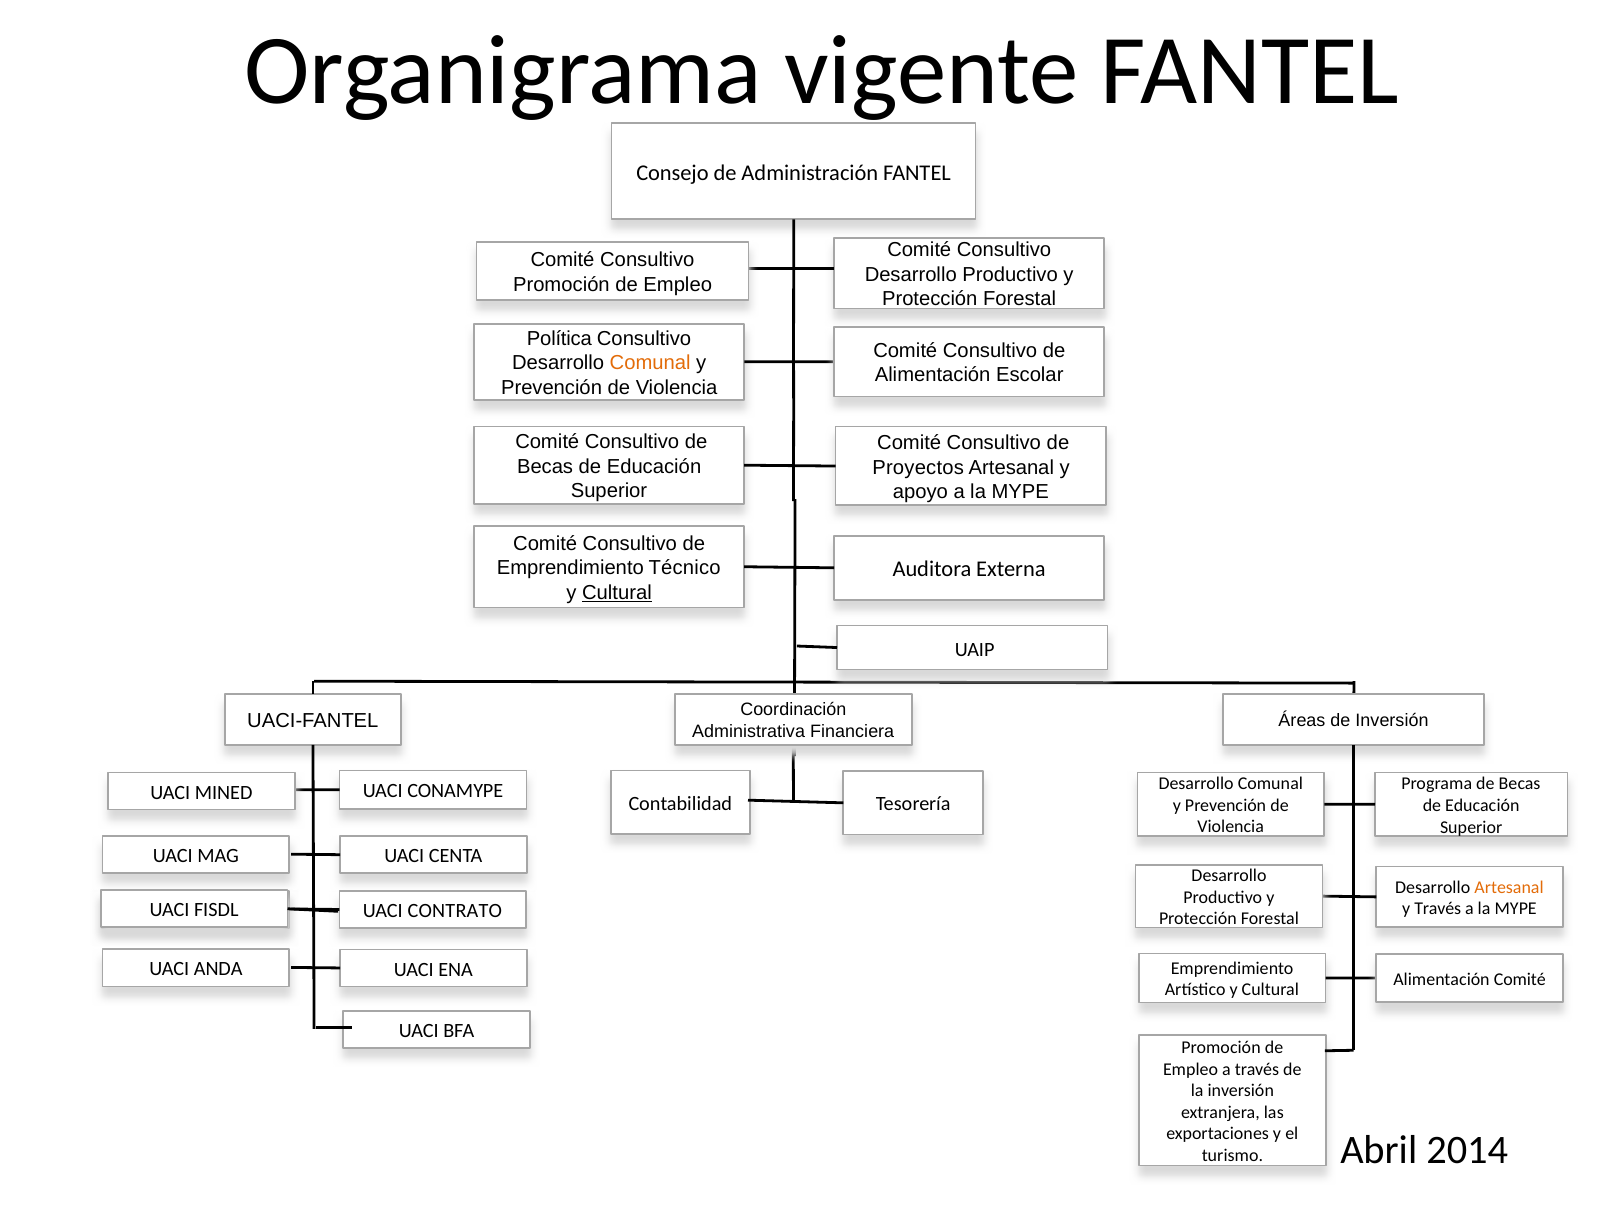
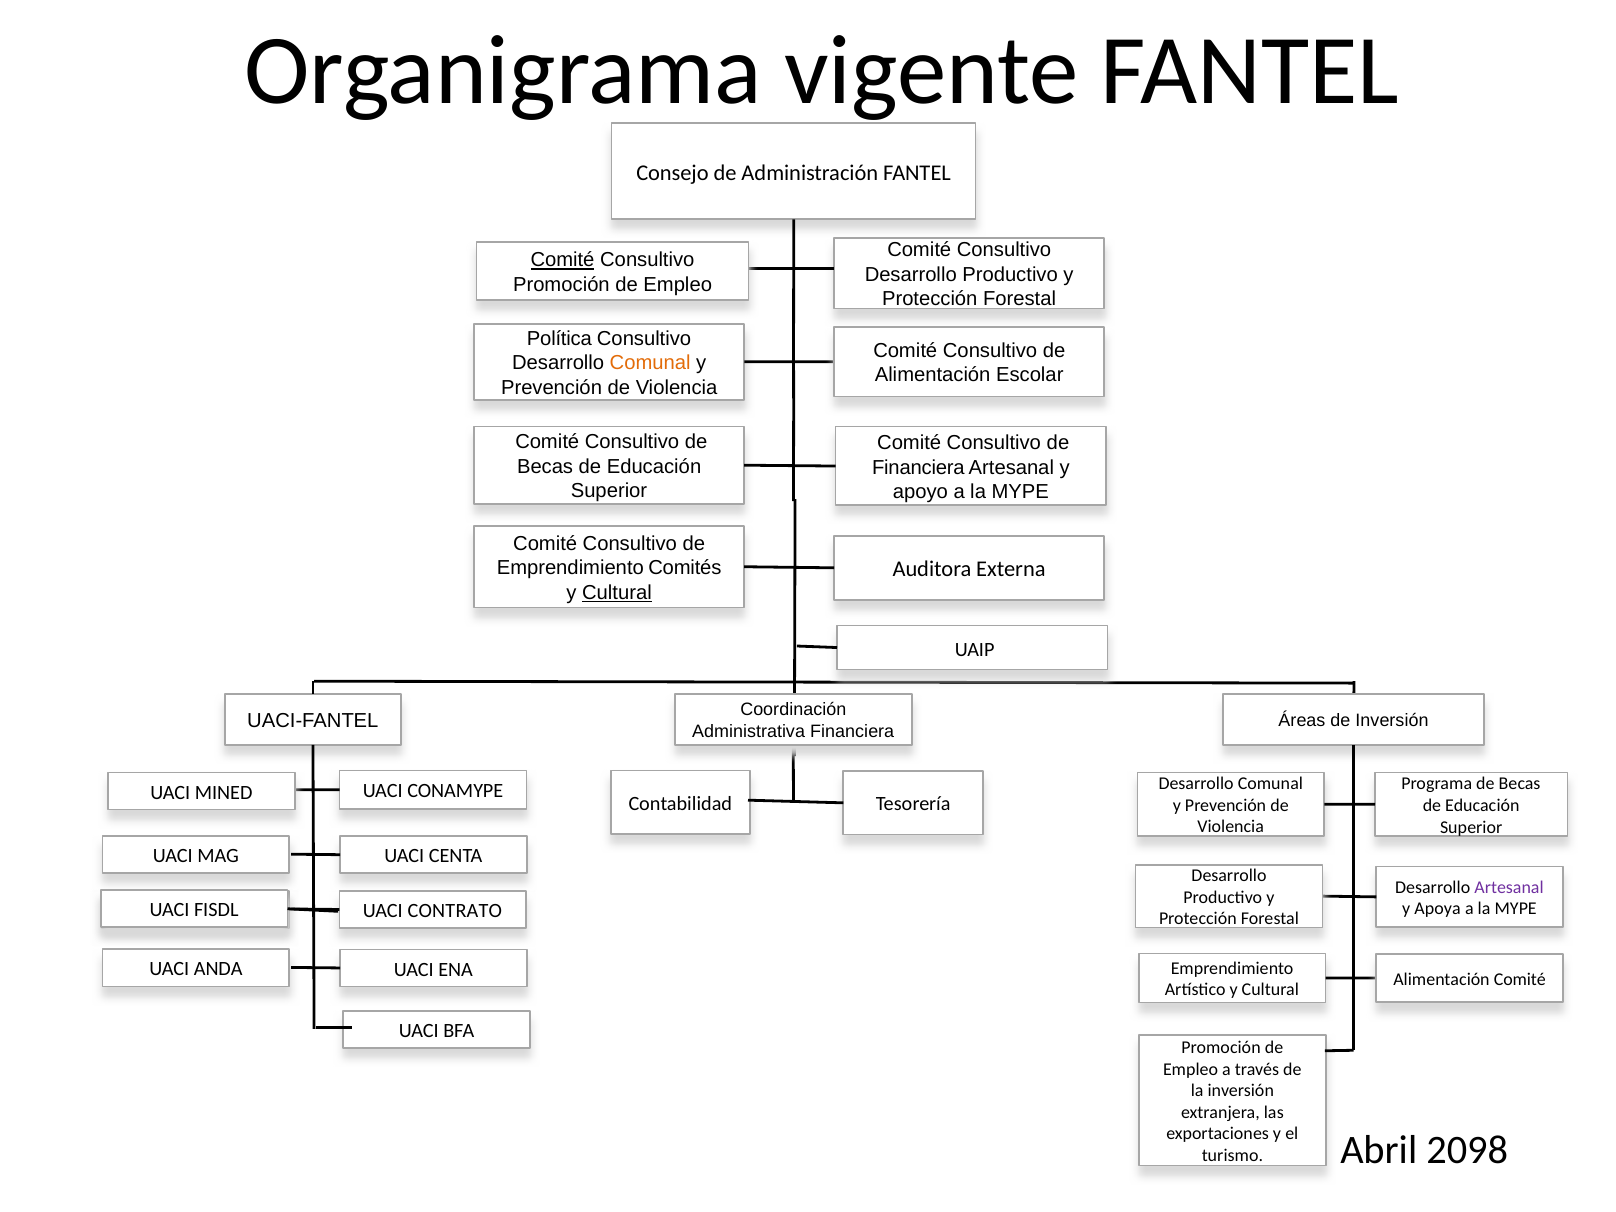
Comité at (563, 260) underline: none -> present
Proyectos at (918, 467): Proyectos -> Financiera
Técnico: Técnico -> Comités
Artesanal at (1509, 887) colour: orange -> purple
y Través: Través -> Apoya
2014: 2014 -> 2098
